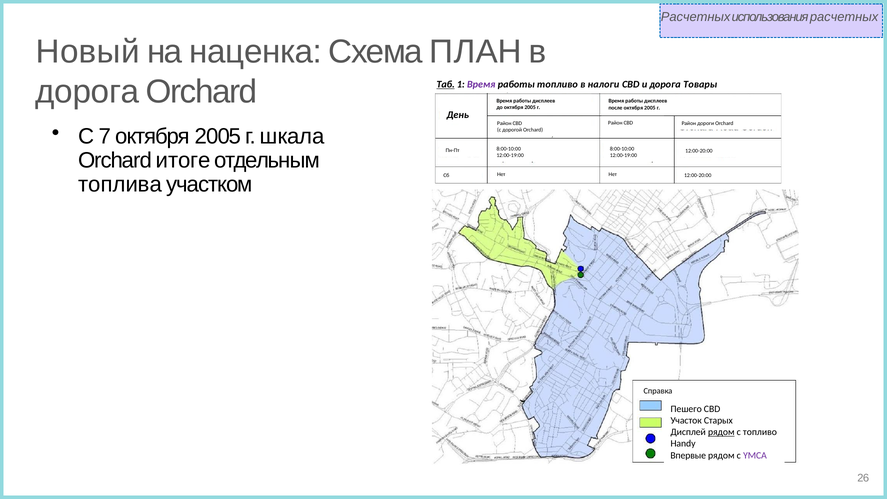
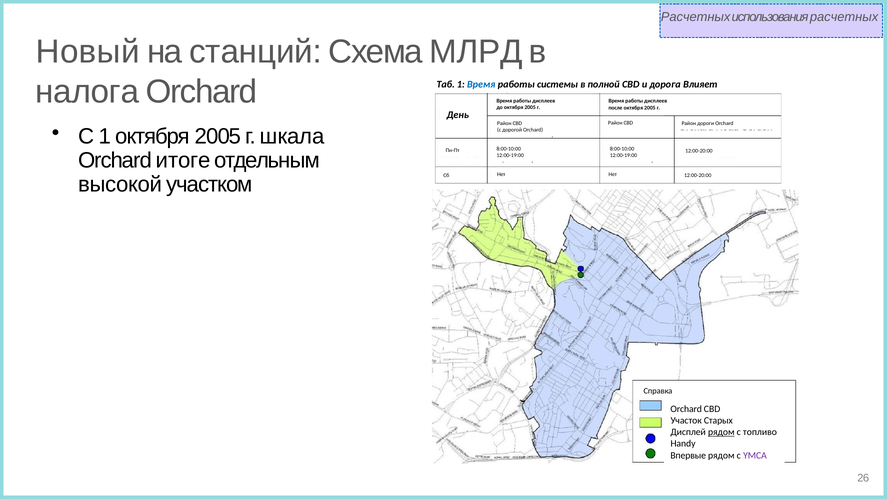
наценка: наценка -> станций
ПЛАН: ПЛАН -> МЛРД
дорога at (87, 92): дорога -> налога
Таб underline: present -> none
Время at (481, 84) colour: purple -> blue
работы топливо: топливо -> системы
налоги: налоги -> полной
Товары: Товары -> Влияет
С 7: 7 -> 1
топлива: топлива -> высокой
Пешего at (686, 409): Пешего -> Orchard
